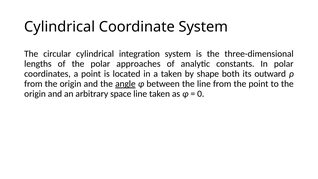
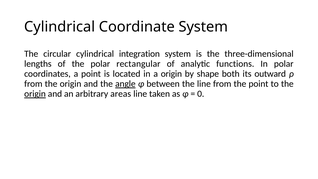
approaches: approaches -> rectangular
constants: constants -> functions
a taken: taken -> origin
origin at (35, 94) underline: none -> present
space: space -> areas
